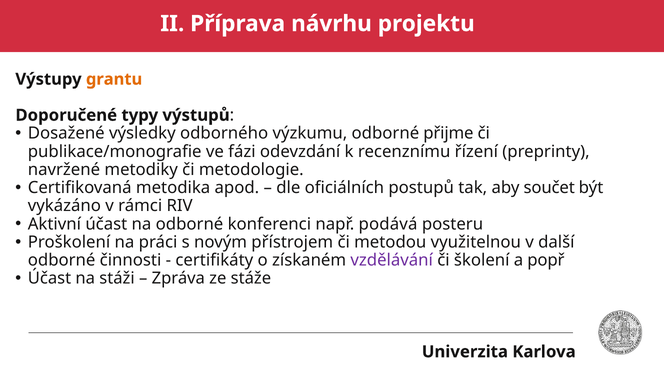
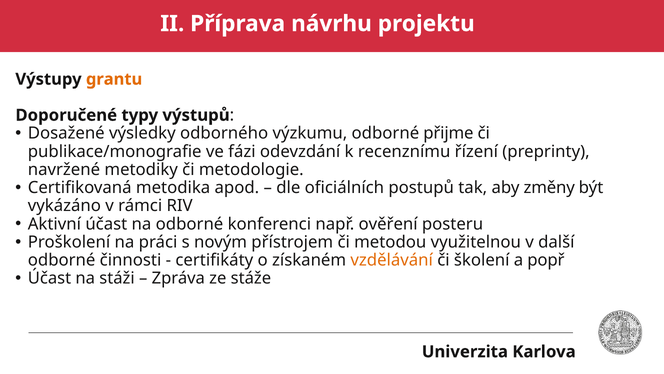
součet: součet -> změny
podává: podává -> ověření
vzdělávání colour: purple -> orange
